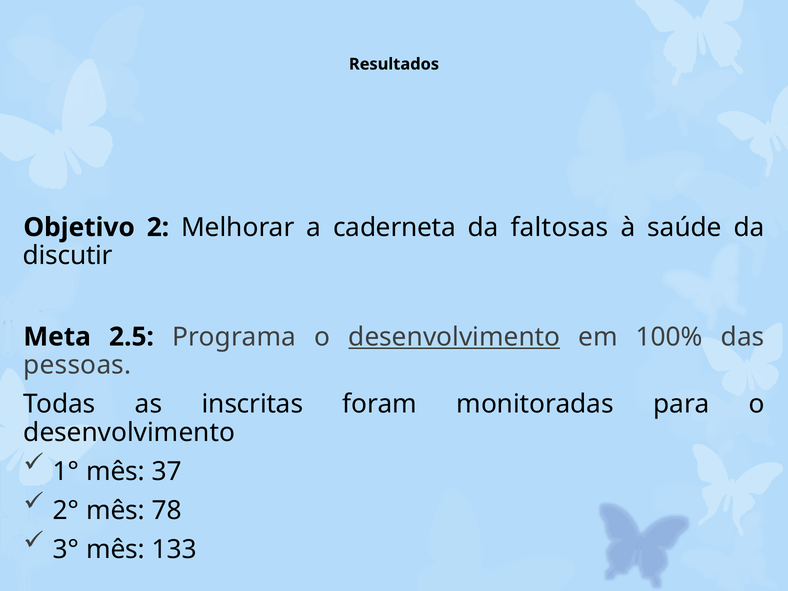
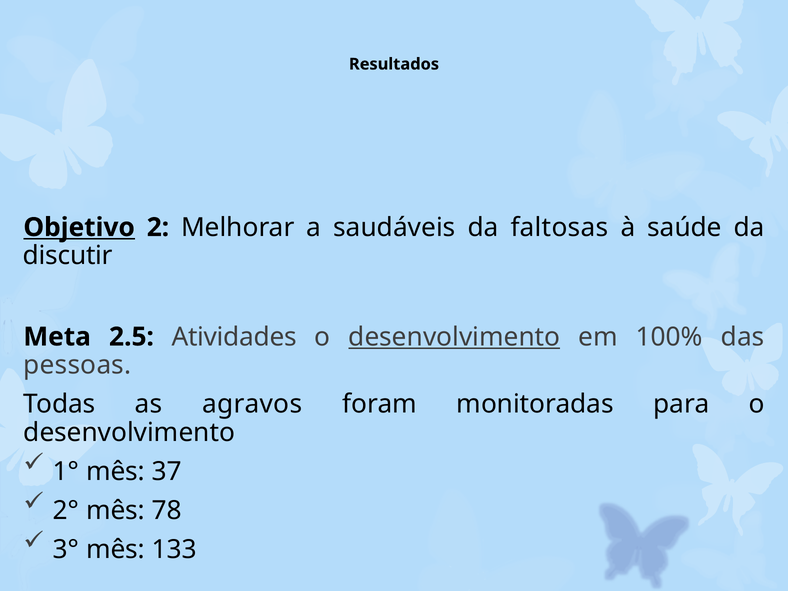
Objetivo underline: none -> present
caderneta: caderneta -> saudáveis
Programa: Programa -> Atividades
inscritas: inscritas -> agravos
